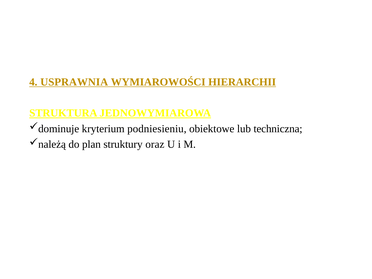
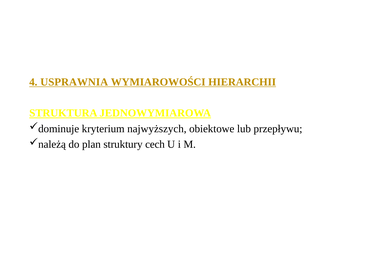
podniesieniu: podniesieniu -> najwyższych
techniczna: techniczna -> przepływu
oraz: oraz -> cech
